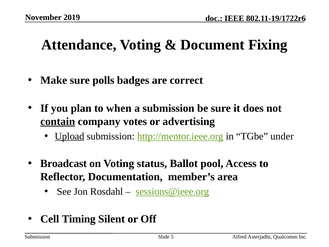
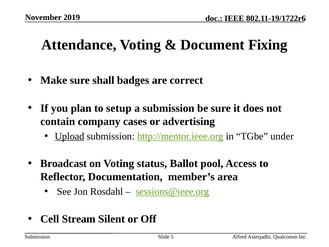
polls: polls -> shall
when: when -> setup
contain underline: present -> none
votes: votes -> cases
Timing: Timing -> Stream
